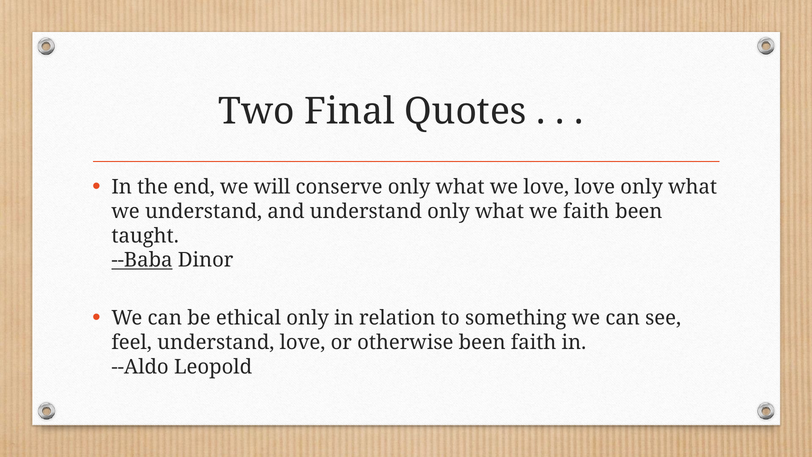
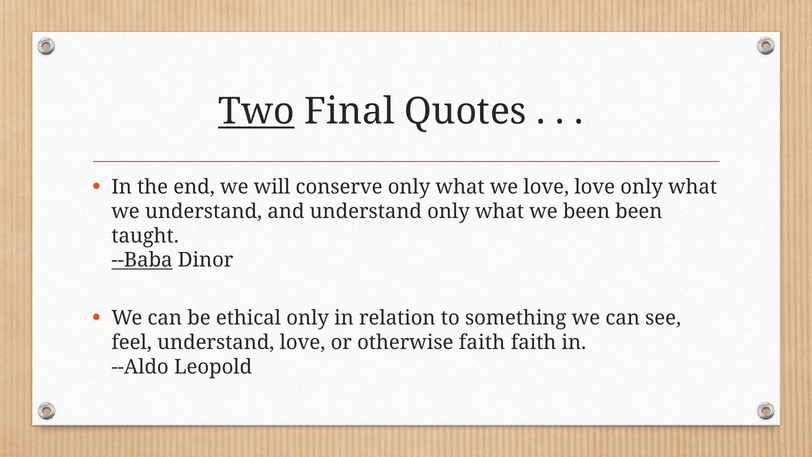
Two underline: none -> present
we faith: faith -> been
otherwise been: been -> faith
